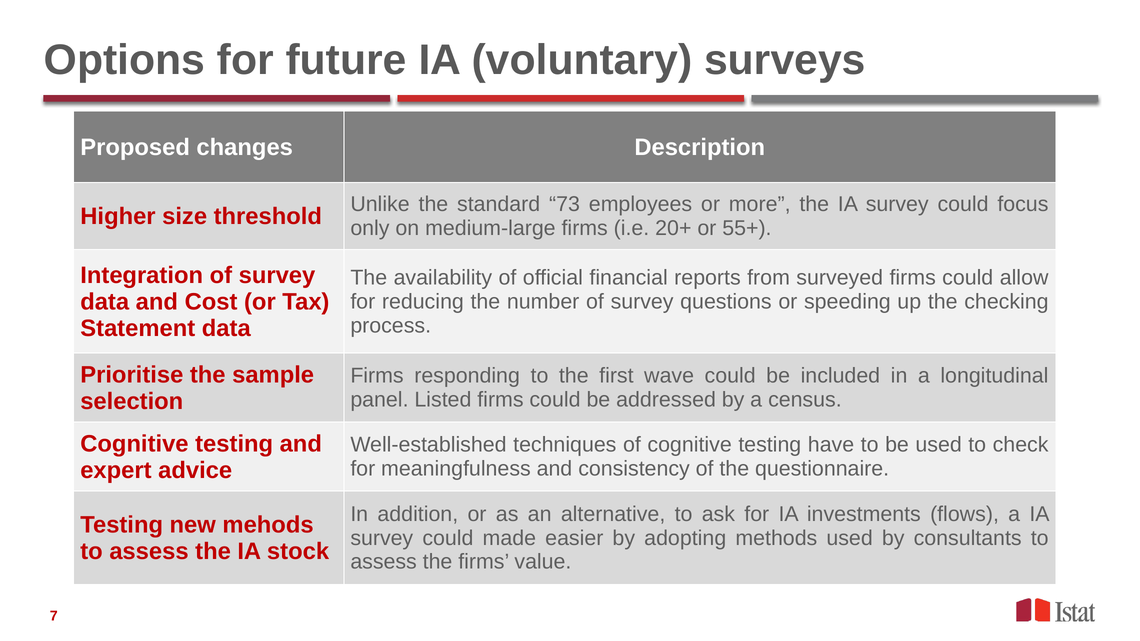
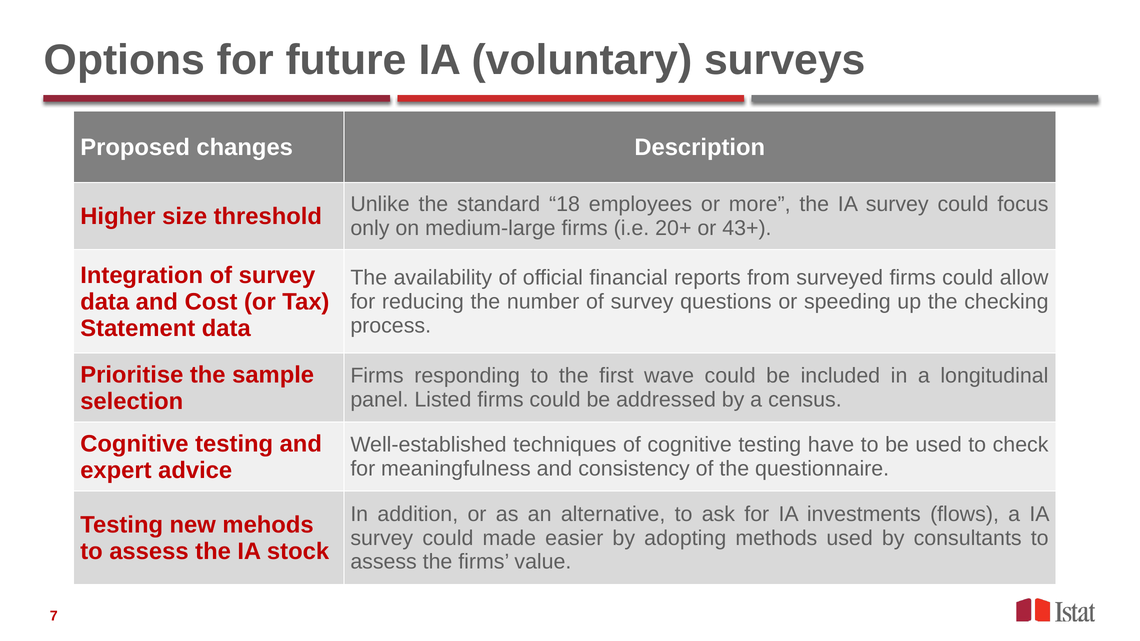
73: 73 -> 18
55+: 55+ -> 43+
